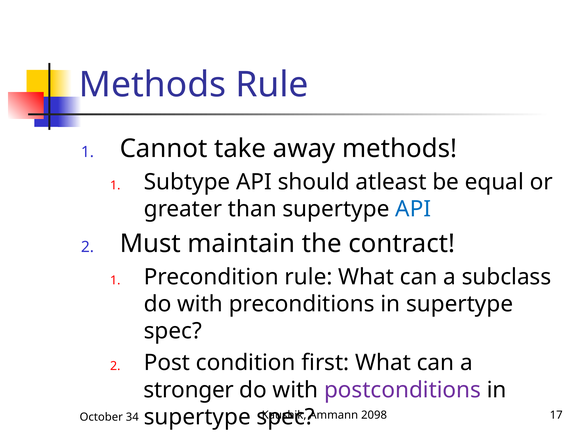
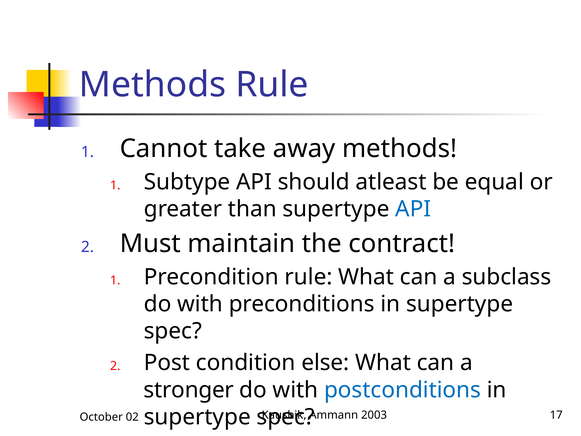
first: first -> else
postconditions colour: purple -> blue
2098: 2098 -> 2003
34: 34 -> 02
